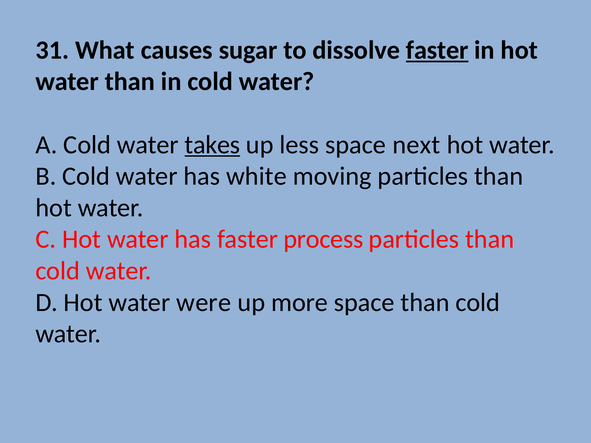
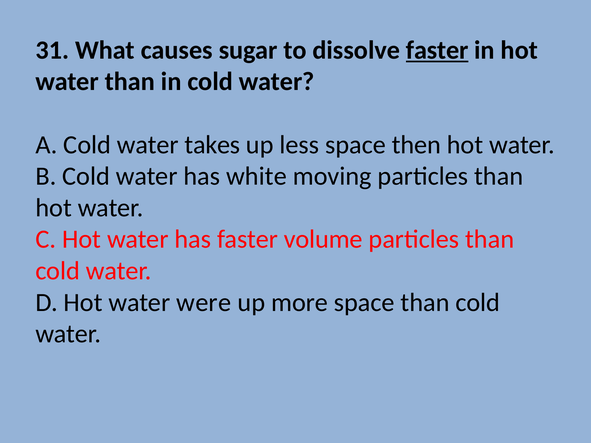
takes underline: present -> none
next: next -> then
process: process -> volume
